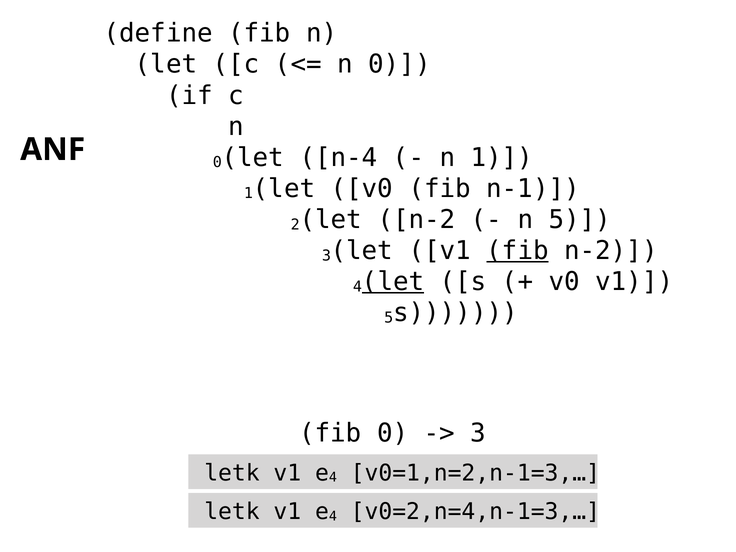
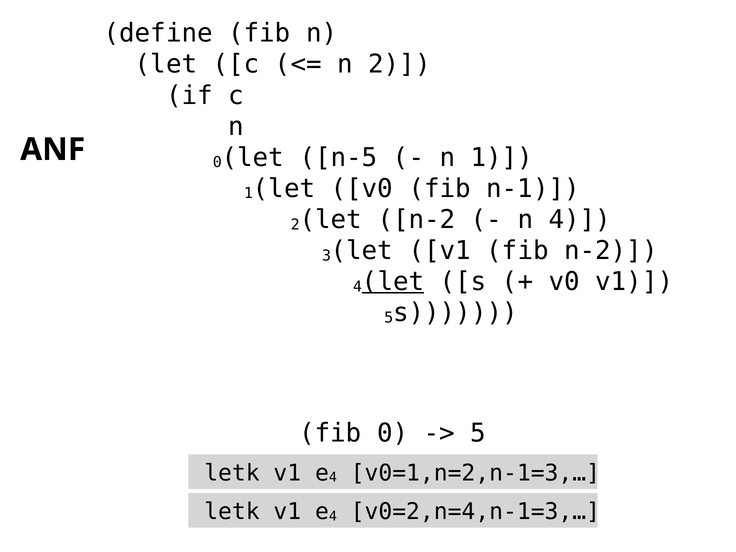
0 at (399, 64): 0 -> 2
n-4: n-4 -> n-5
n 5: 5 -> 4
fib at (518, 251) underline: present -> none
3 at (478, 433): 3 -> 5
